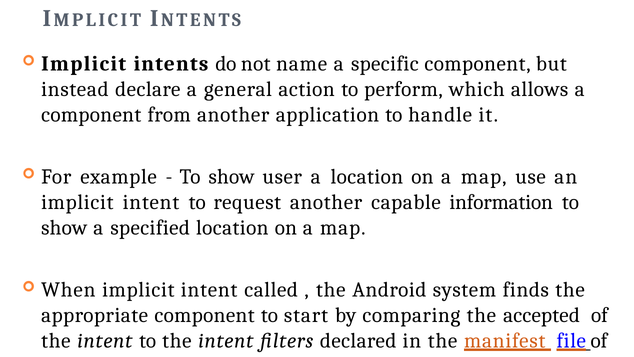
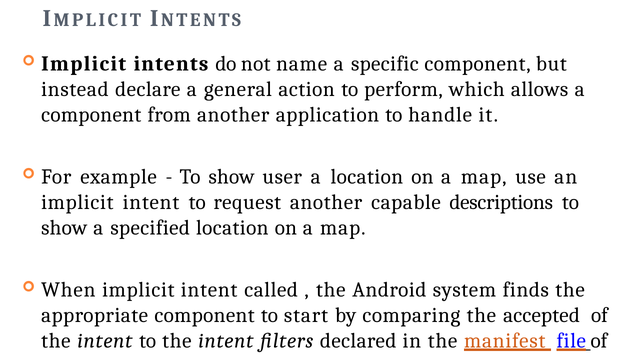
information: information -> descriptions
